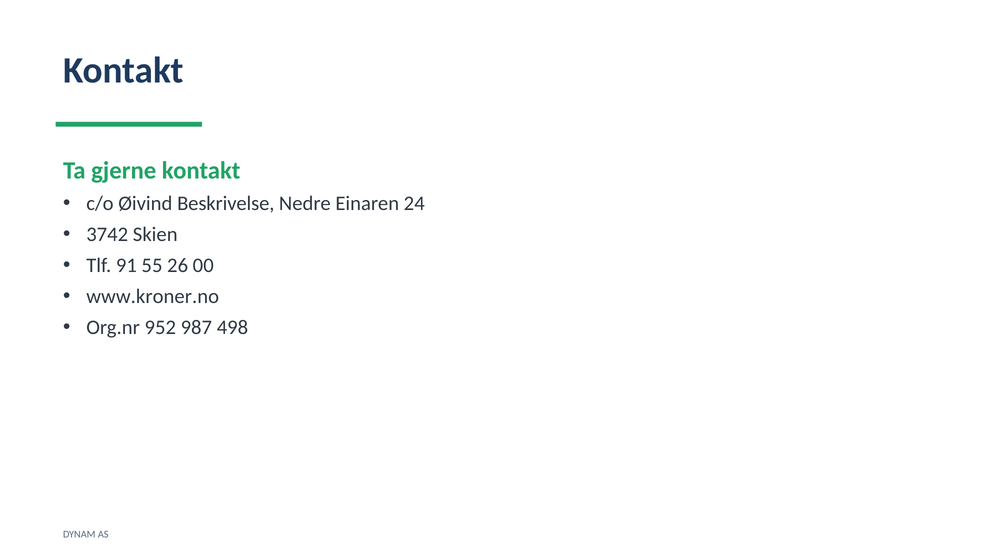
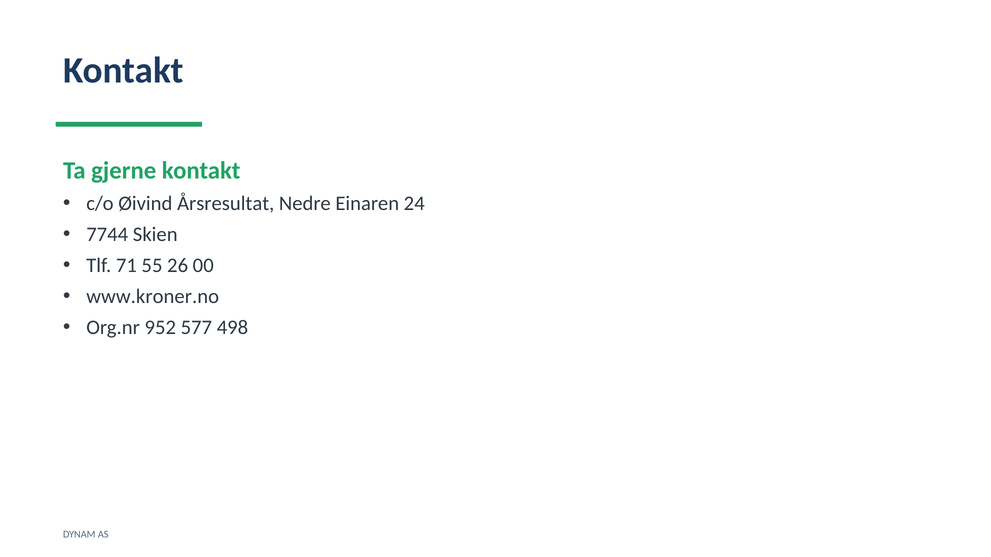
Beskrivelse: Beskrivelse -> Årsresultat
3742: 3742 -> 7744
91: 91 -> 71
987: 987 -> 577
